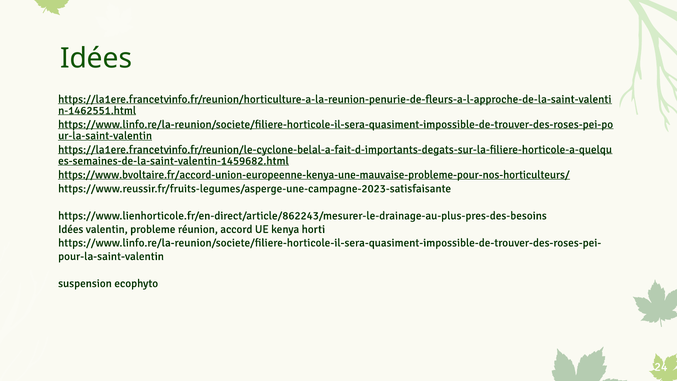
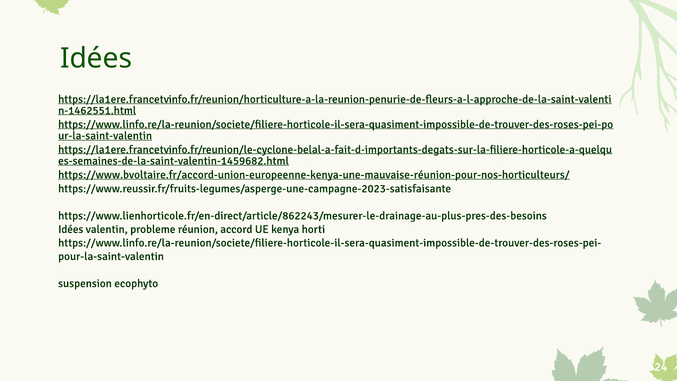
https://www.bvoltaire.fr/accord-union-europeenne-kenya-une-mauvaise-probleme-pour-nos-horticulteurs/: https://www.bvoltaire.fr/accord-union-europeenne-kenya-une-mauvaise-probleme-pour-nos-horticulteurs/ -> https://www.bvoltaire.fr/accord-union-europeenne-kenya-une-mauvaise-réunion-pour-nos-horticulteurs/
